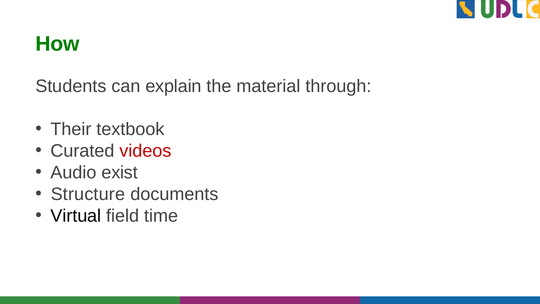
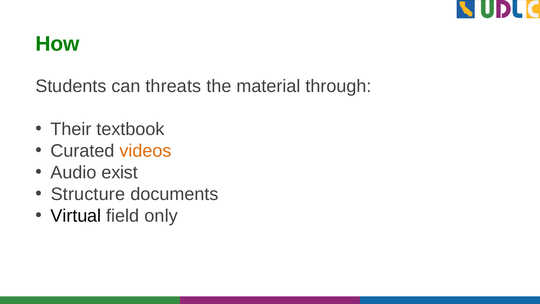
explain: explain -> threats
videos colour: red -> orange
time: time -> only
